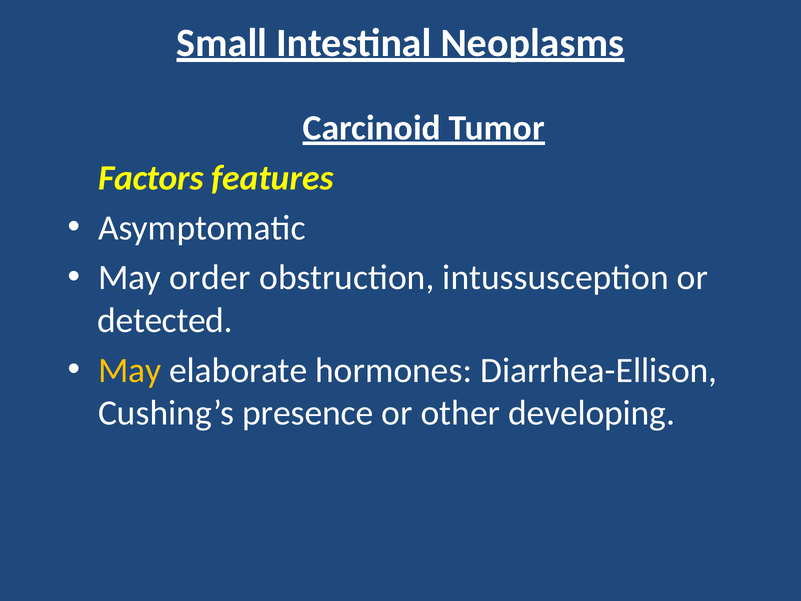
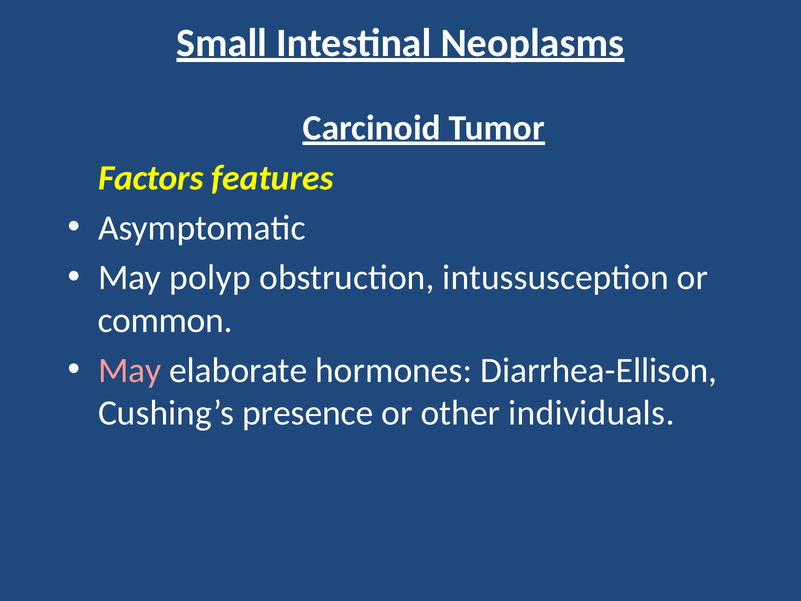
order: order -> polyp
detected: detected -> common
May at (130, 370) colour: yellow -> pink
developing: developing -> individuals
